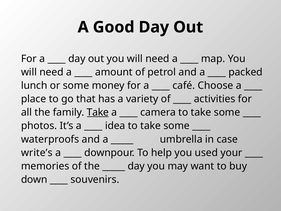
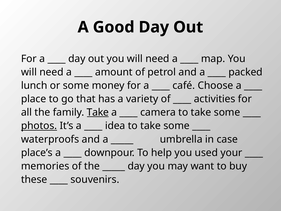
photos underline: none -> present
write’s: write’s -> place’s
down: down -> these
